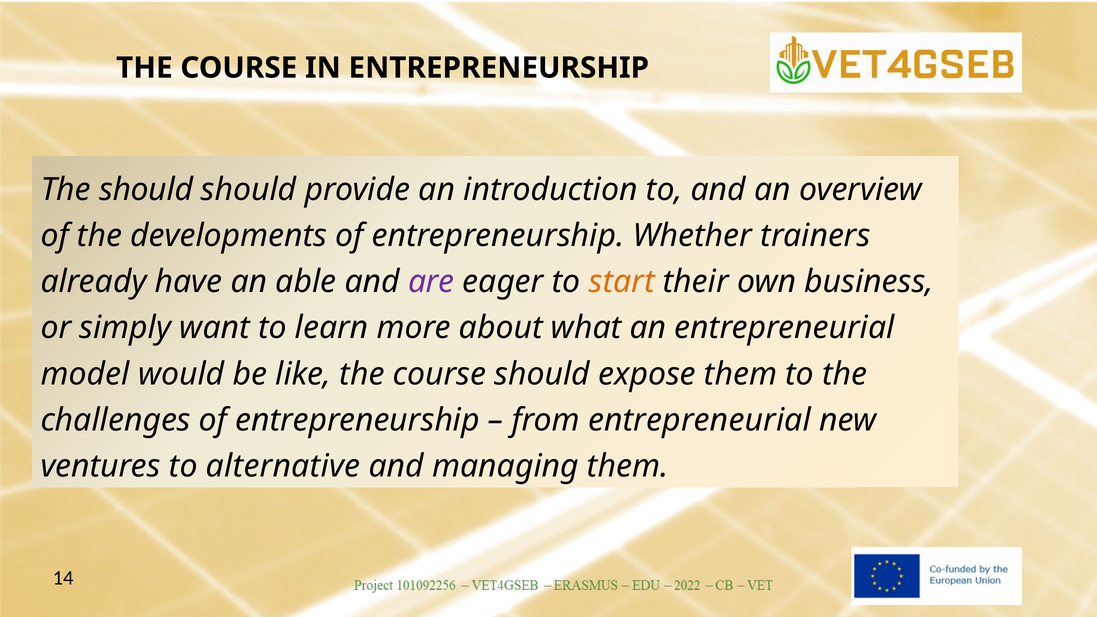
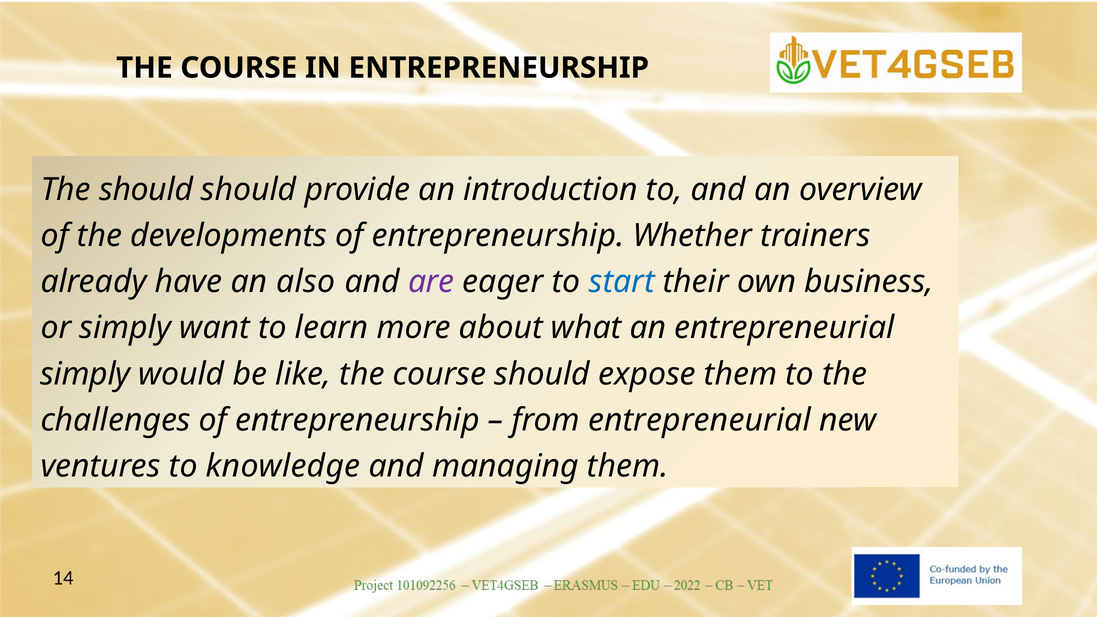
able: able -> also
start colour: orange -> blue
model at (85, 374): model -> simply
alternative: alternative -> knowledge
